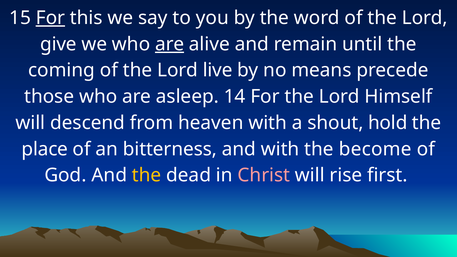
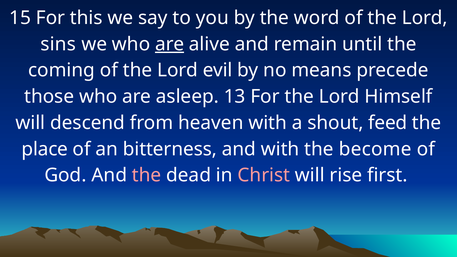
For at (50, 18) underline: present -> none
give: give -> sins
live: live -> evil
14: 14 -> 13
hold: hold -> feed
the at (147, 175) colour: yellow -> pink
